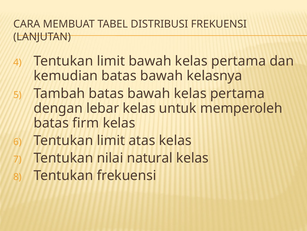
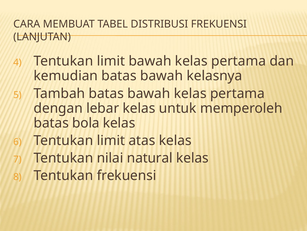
firm: firm -> bola
